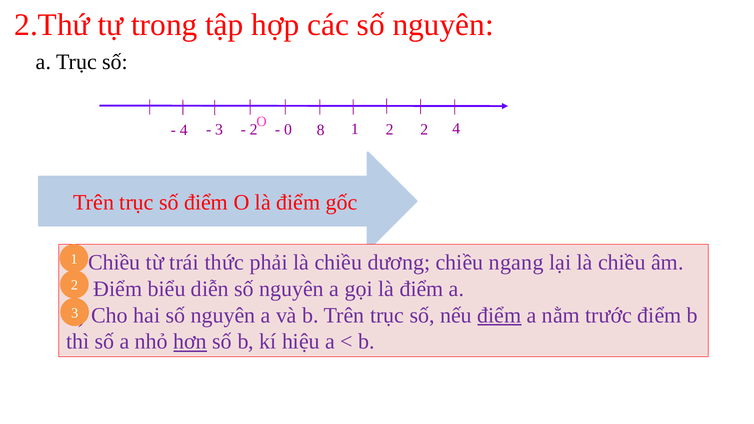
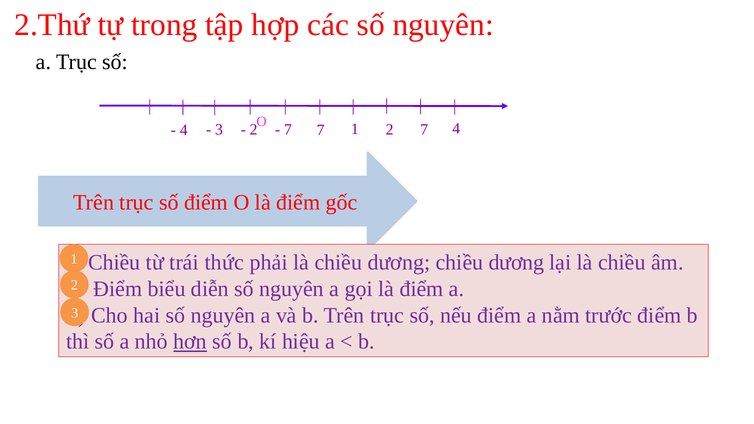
0 at (288, 129): 0 -> 7
3 8: 8 -> 7
2 2: 2 -> 7
dương chiều ngang: ngang -> dương
điểm at (499, 315) underline: present -> none
